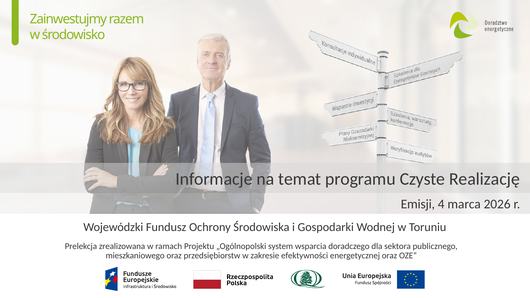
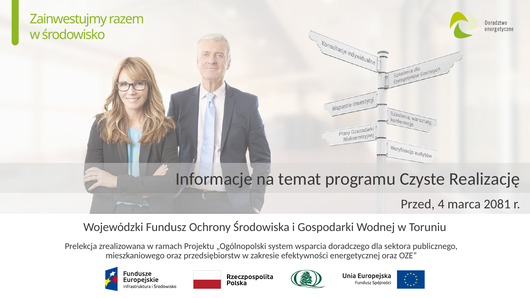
Emisji: Emisji -> Przed
2026: 2026 -> 2081
